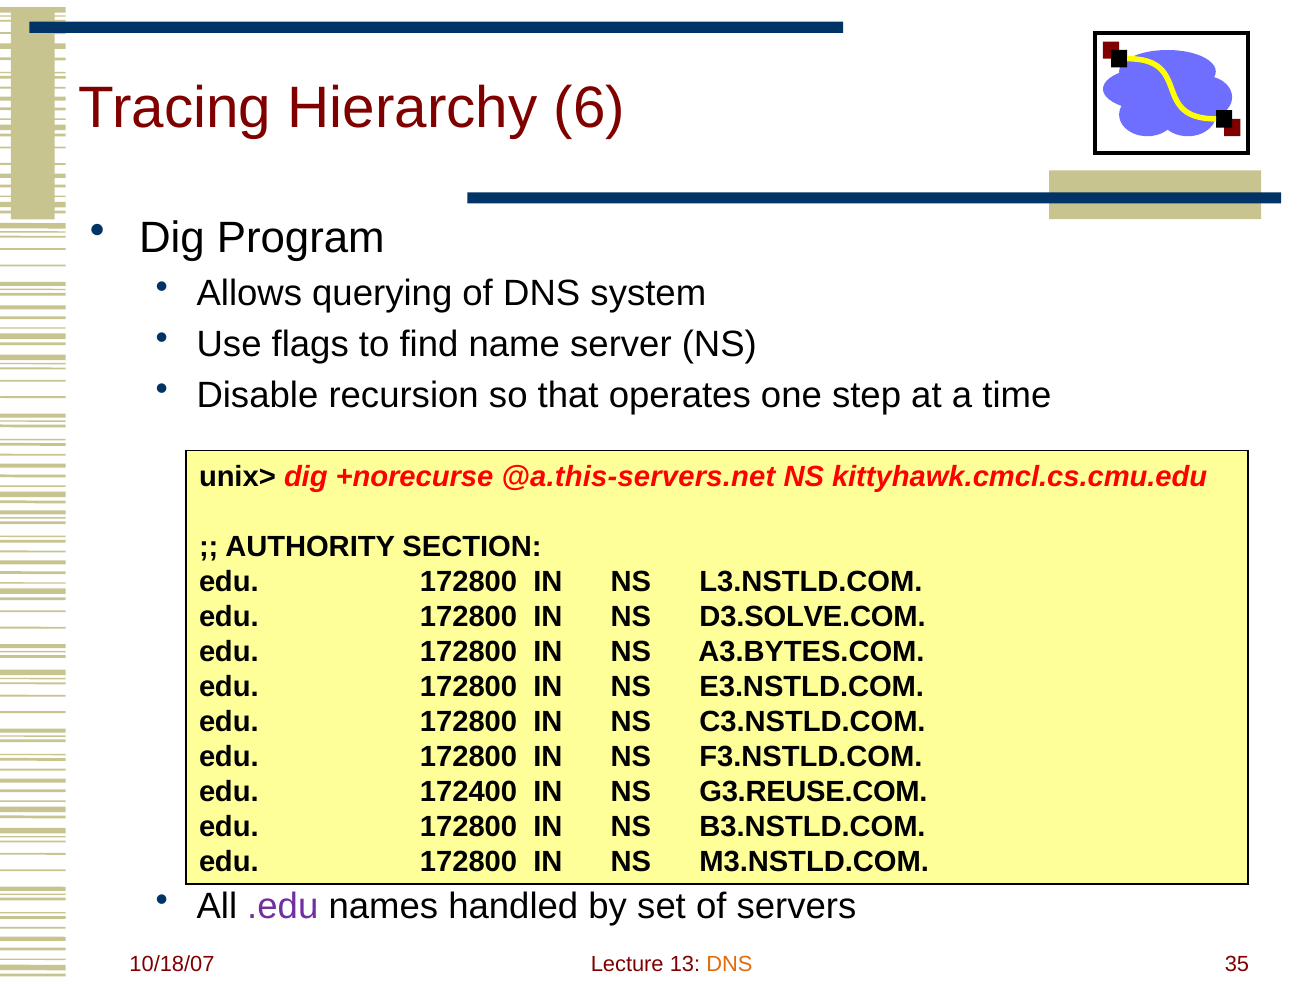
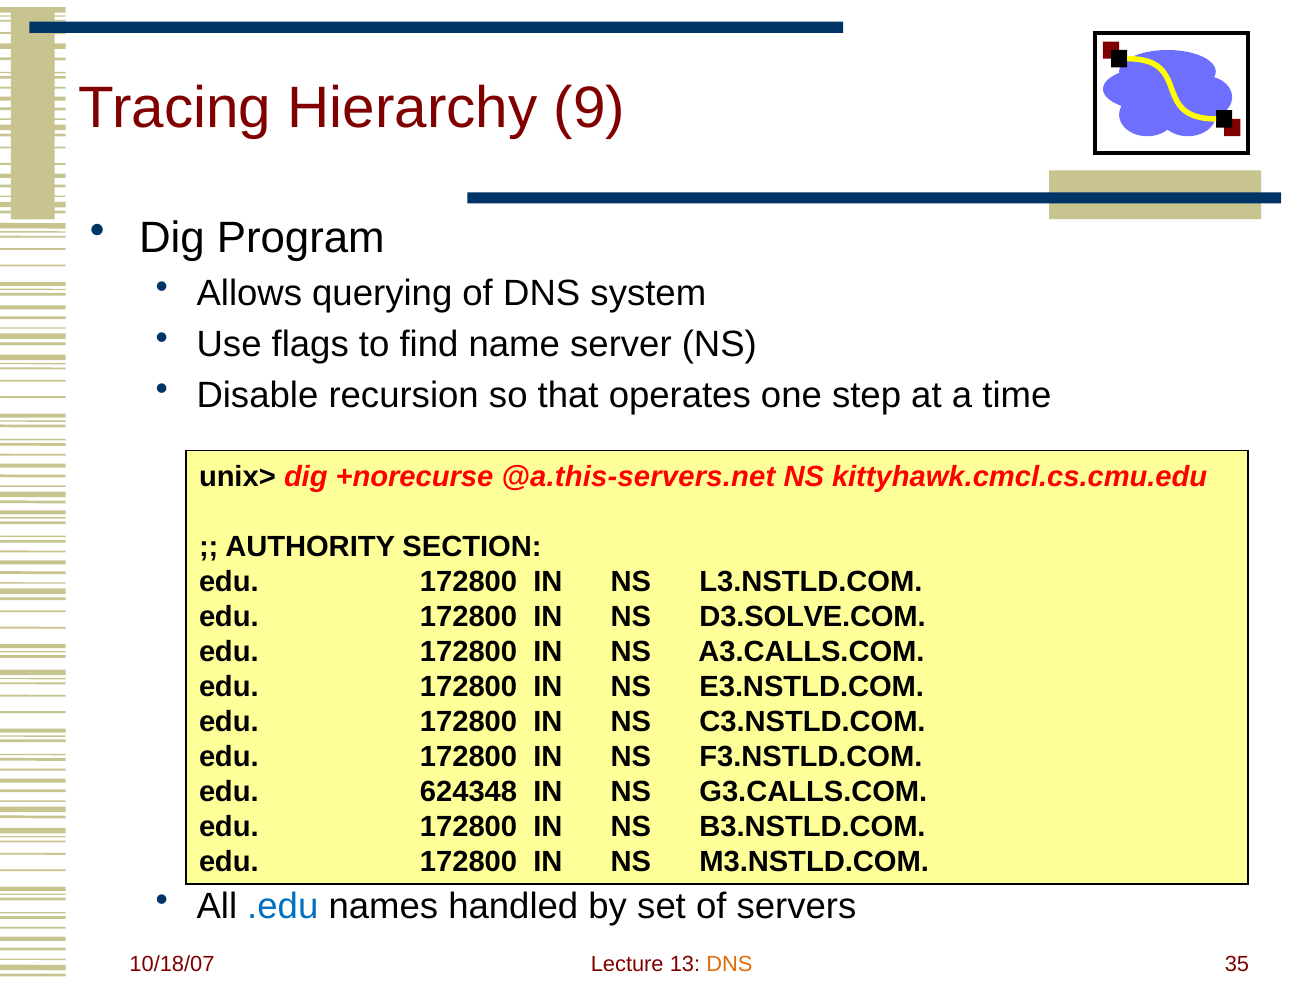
6: 6 -> 9
A3.BYTES.COM: A3.BYTES.COM -> A3.CALLS.COM
172400: 172400 -> 624348
G3.REUSE.COM: G3.REUSE.COM -> G3.CALLS.COM
.edu colour: purple -> blue
